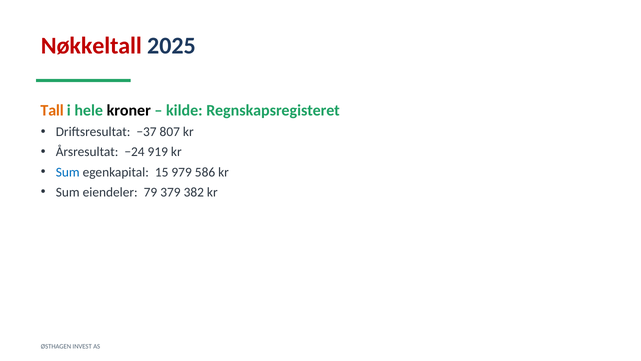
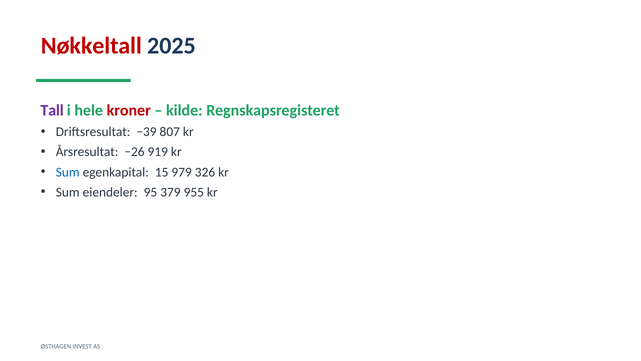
Tall colour: orange -> purple
kroner colour: black -> red
−37: −37 -> −39
−24: −24 -> −26
586: 586 -> 326
79: 79 -> 95
382: 382 -> 955
